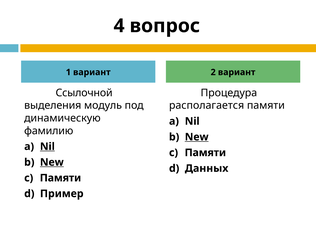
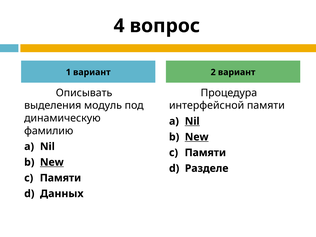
Ссылочной: Ссылочной -> Описывать
располагается: располагается -> интерфейсной
Nil at (192, 121) underline: none -> present
Nil at (47, 147) underline: present -> none
Данных: Данных -> Разделе
Пример: Пример -> Данных
